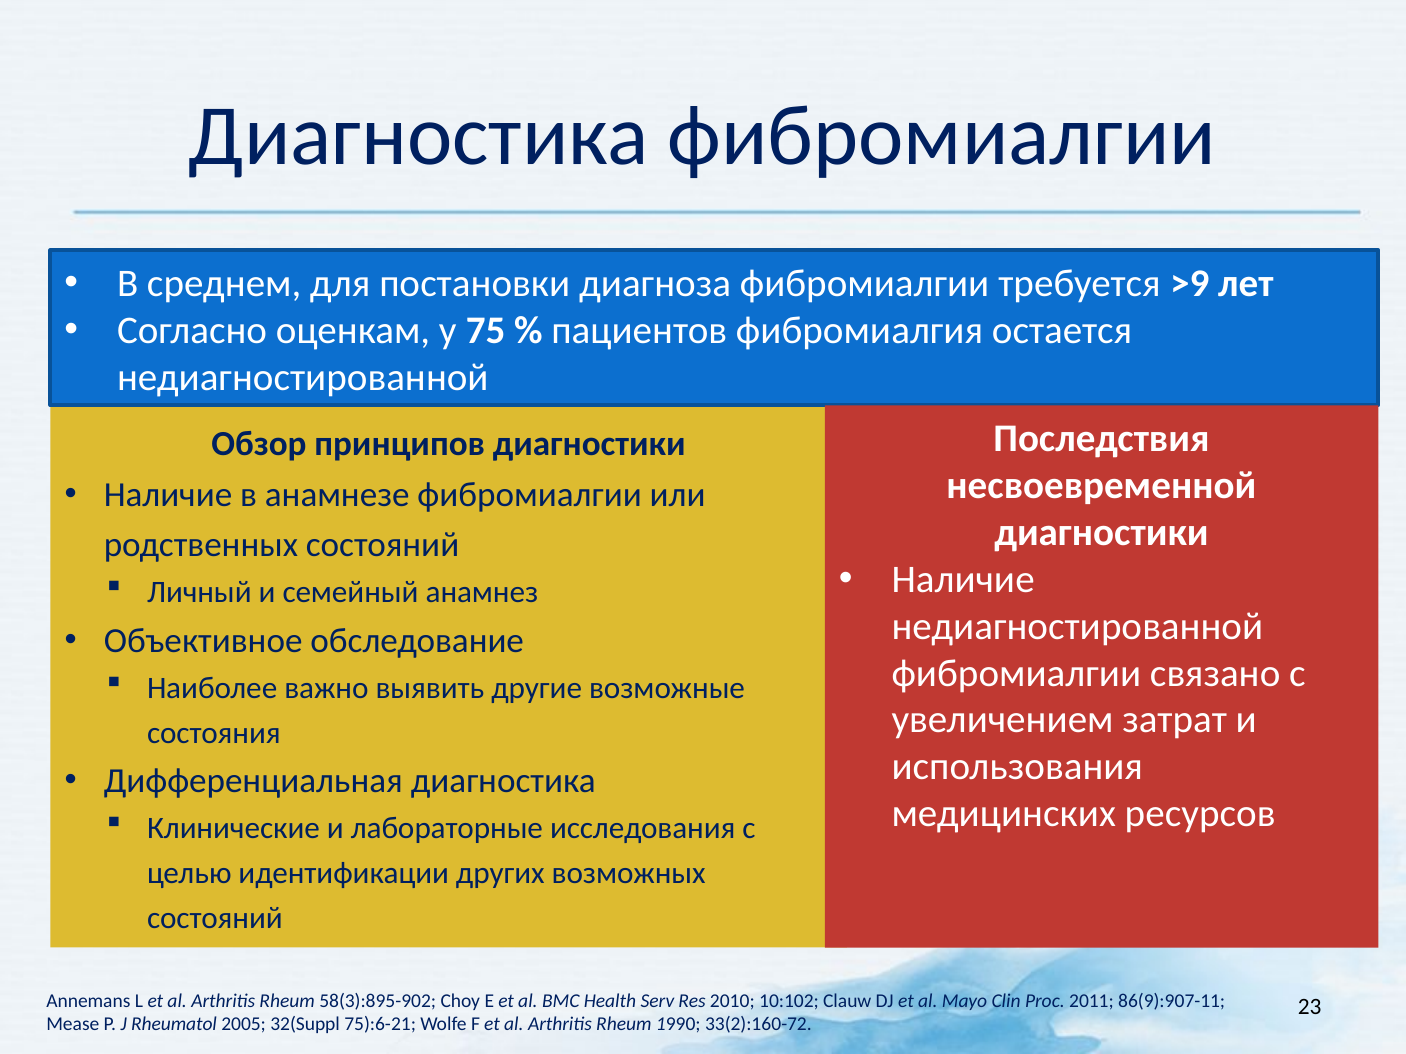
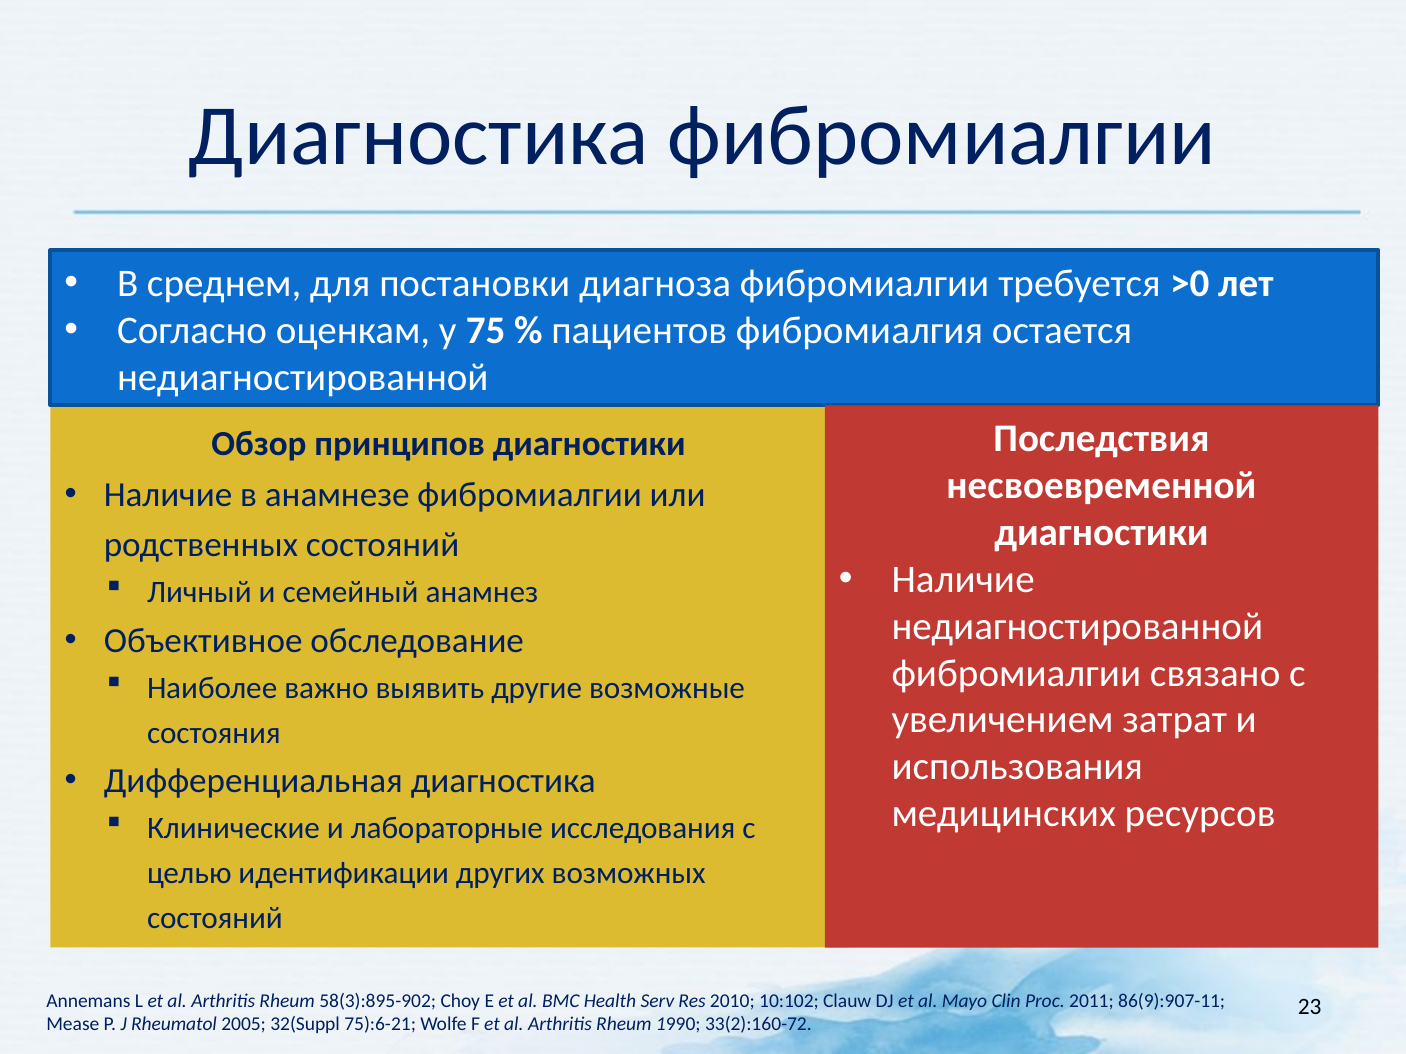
>9: >9 -> >0
